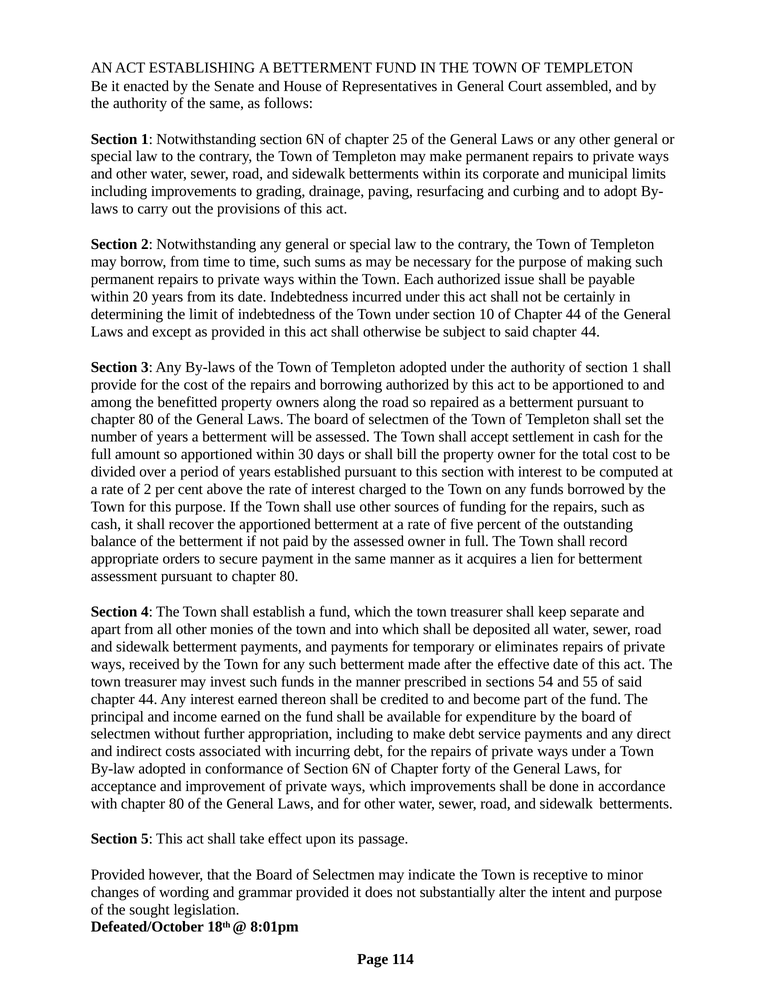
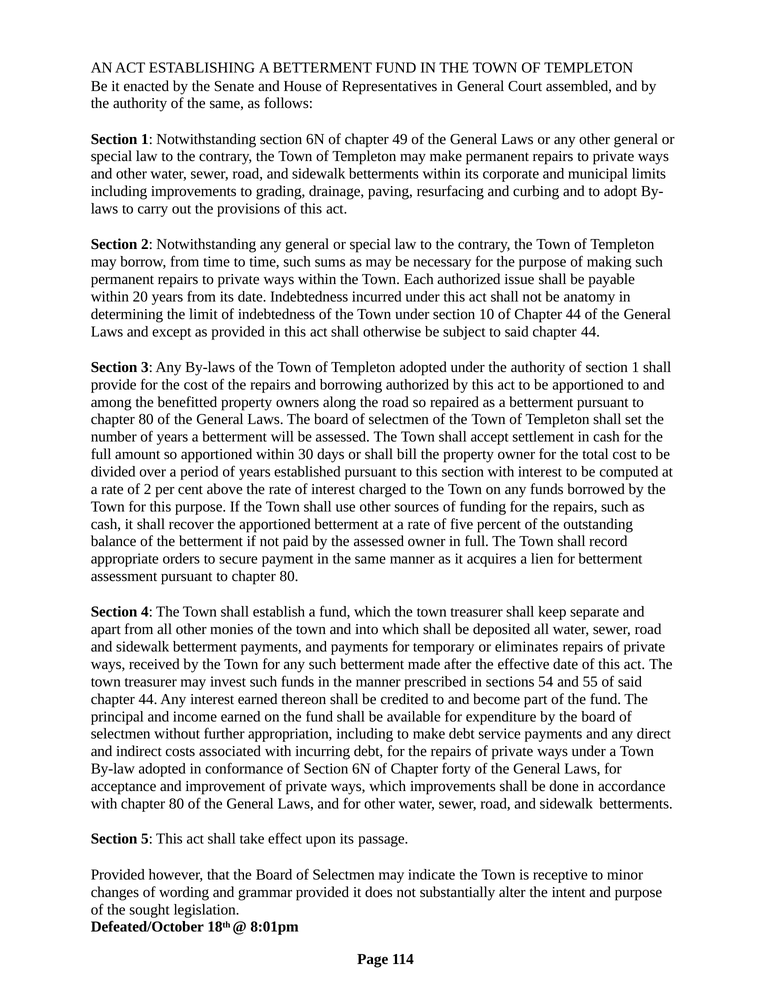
25: 25 -> 49
certainly: certainly -> anatomy
